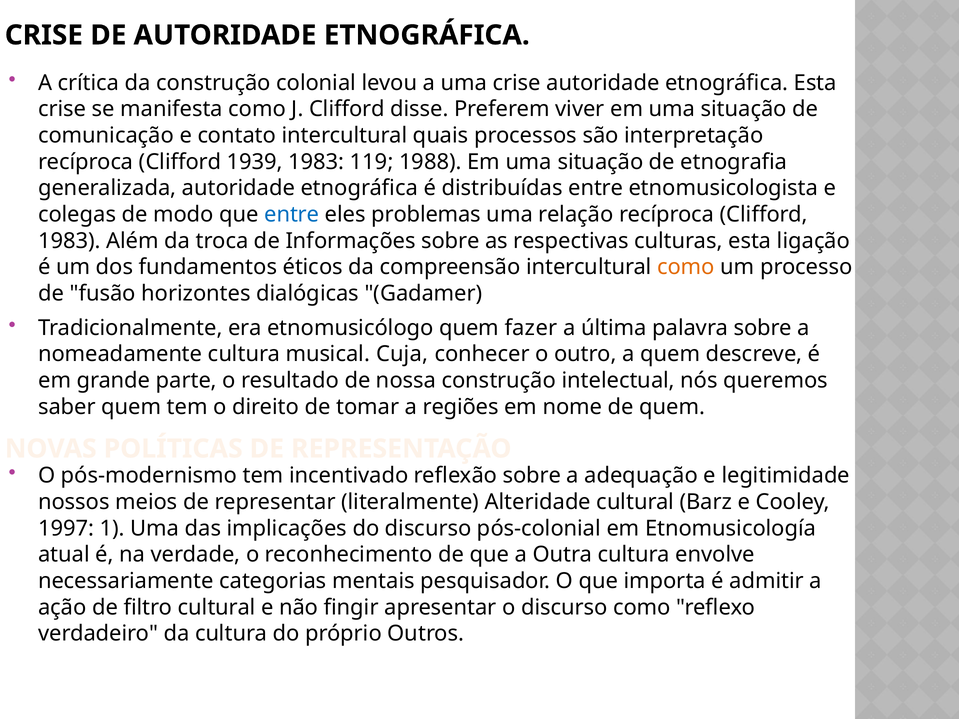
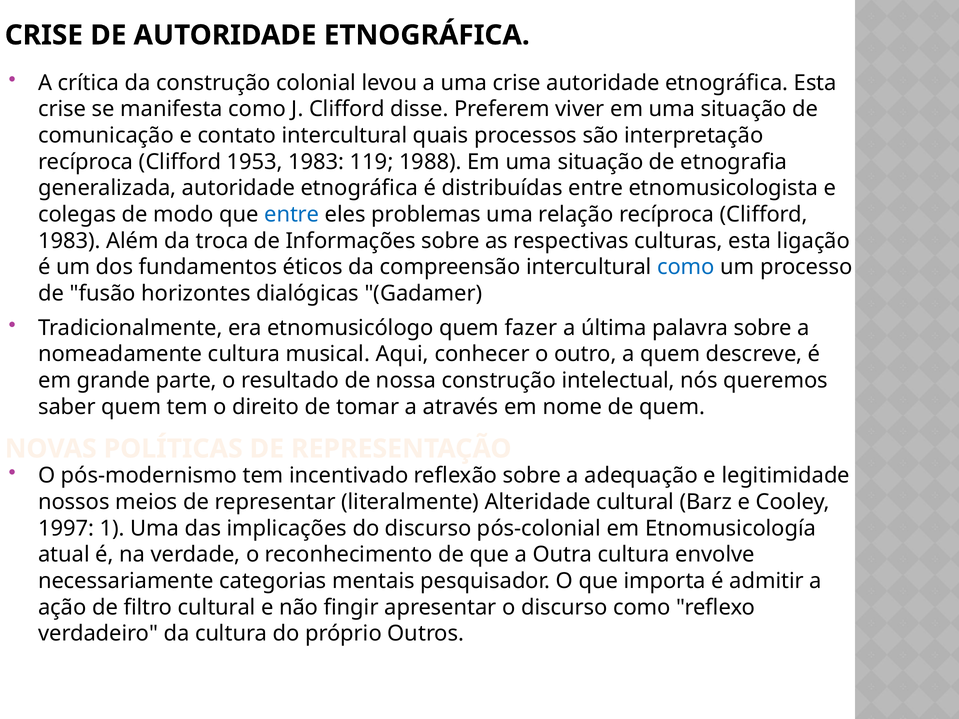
1939: 1939 -> 1953
como at (686, 267) colour: orange -> blue
Cuja: Cuja -> Aqui
regiões: regiões -> através
